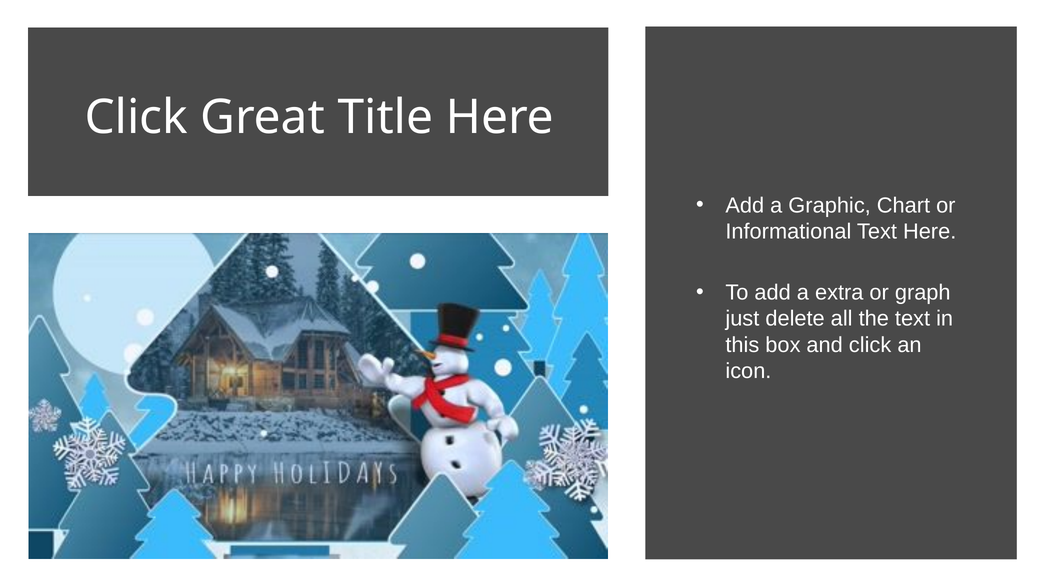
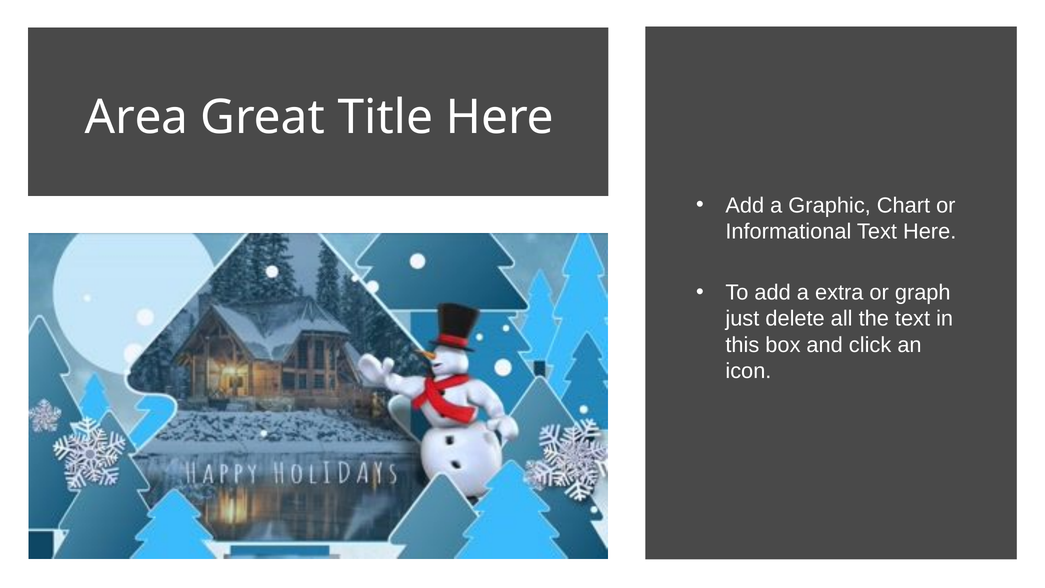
Click at (136, 117): Click -> Area
